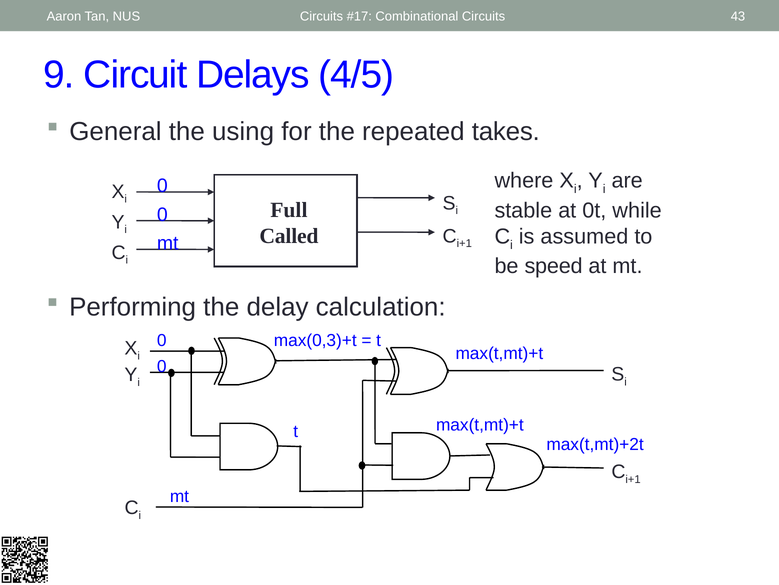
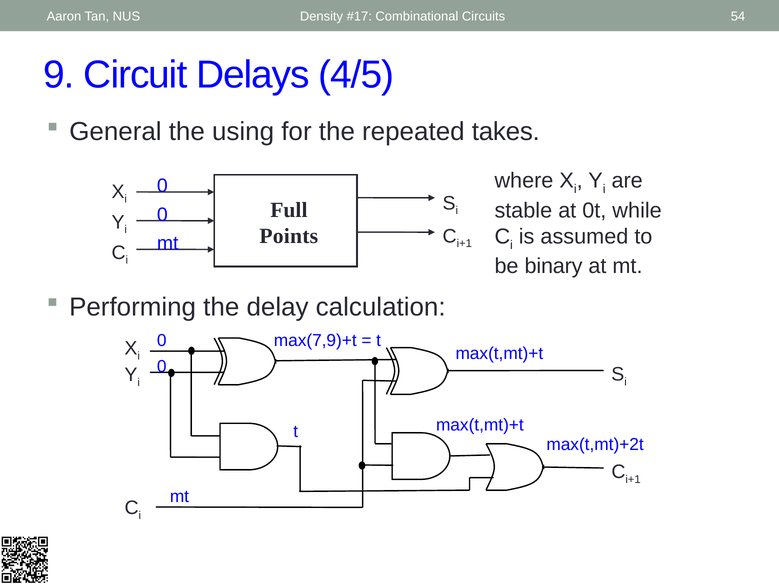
Circuits at (321, 16): Circuits -> Density
43: 43 -> 54
Called: Called -> Points
speed: speed -> binary
max(0,3)+t: max(0,3)+t -> max(7,9)+t
